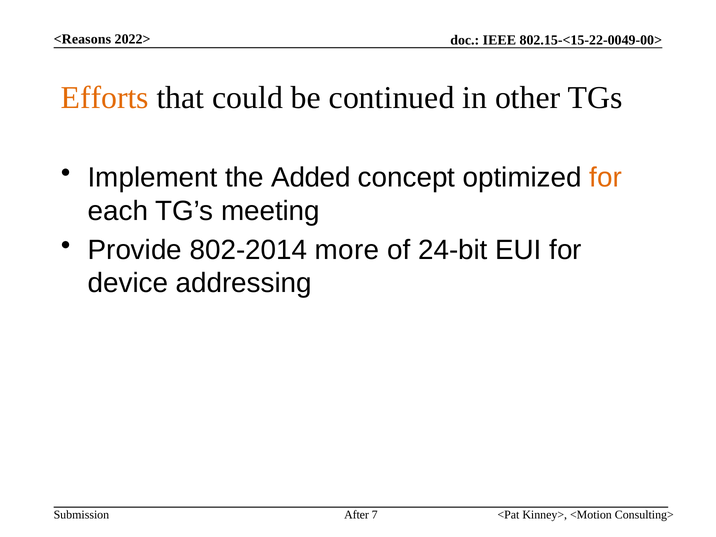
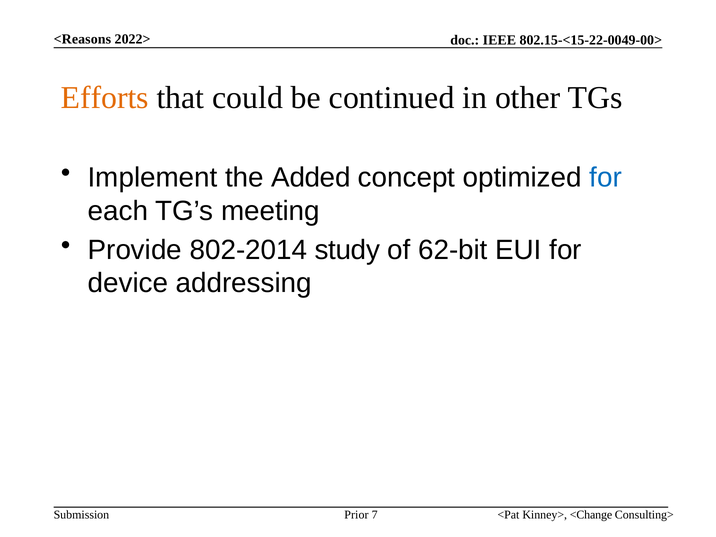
for at (606, 177) colour: orange -> blue
more: more -> study
24-bit: 24-bit -> 62-bit
<Motion: <Motion -> <Change
After: After -> Prior
